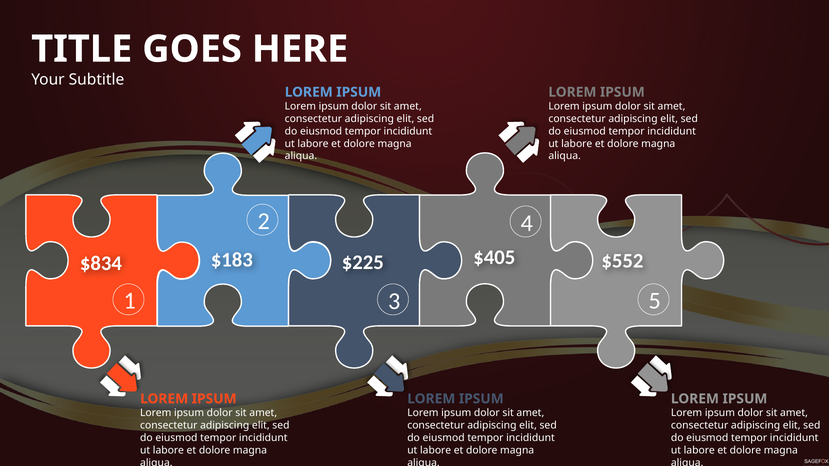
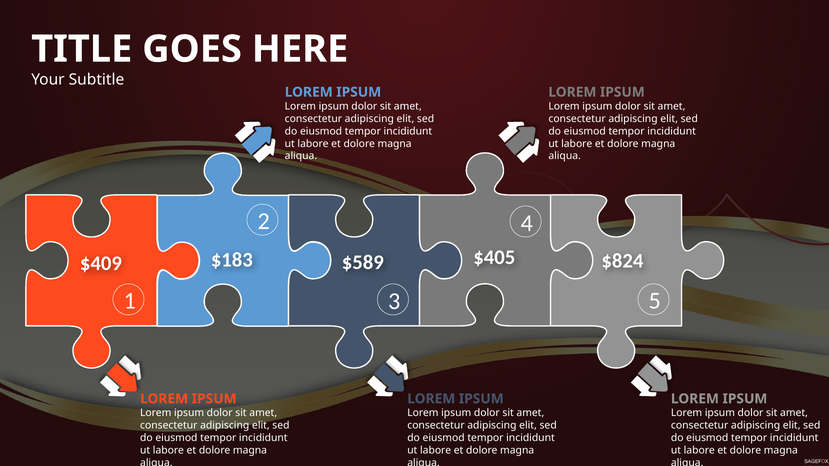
$552: $552 -> $824
$225: $225 -> $589
$834: $834 -> $409
